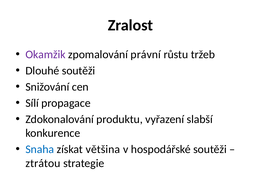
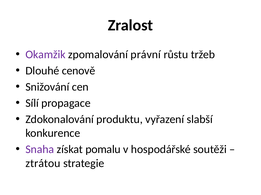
Dlouhé soutěži: soutěži -> cenově
Snaha colour: blue -> purple
většina: většina -> pomalu
